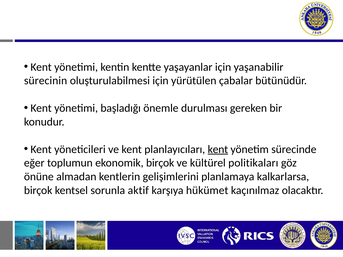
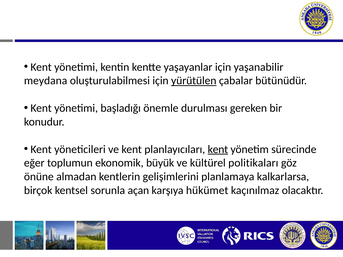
sürecinin: sürecinin -> meydana
yürütülen underline: none -> present
ekonomik birçok: birçok -> büyük
aktif: aktif -> açan
